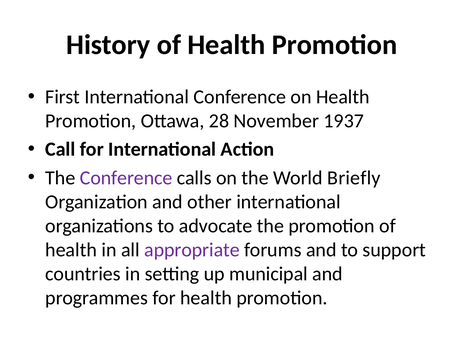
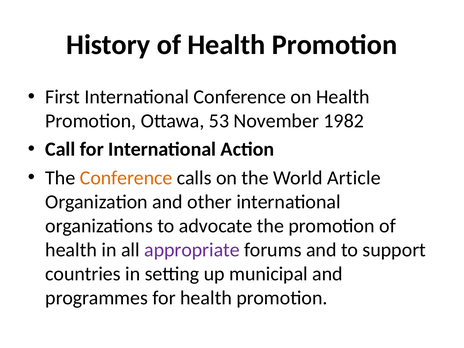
28: 28 -> 53
1937: 1937 -> 1982
Conference at (126, 178) colour: purple -> orange
Briefly: Briefly -> Article
